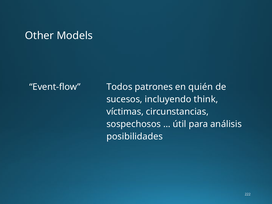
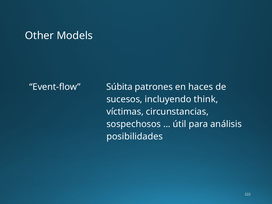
Todos: Todos -> Súbita
quién: quién -> haces
